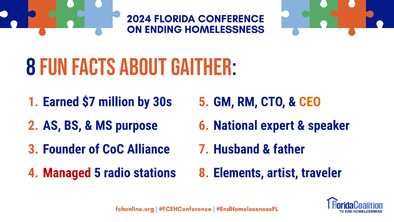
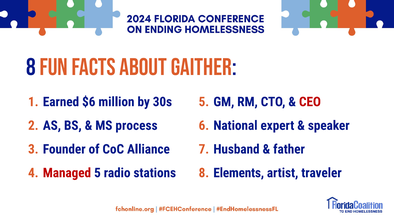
$7: $7 -> $6
CEO colour: orange -> red
purpose: purpose -> process
